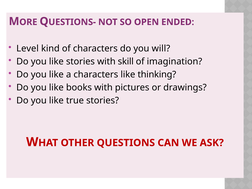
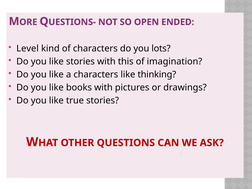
will: will -> lots
skill: skill -> this
